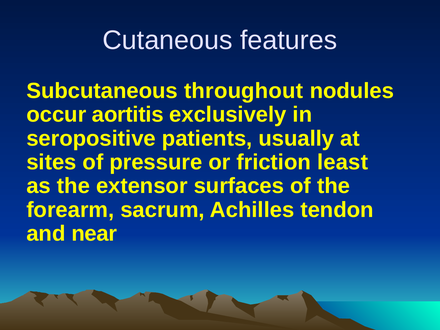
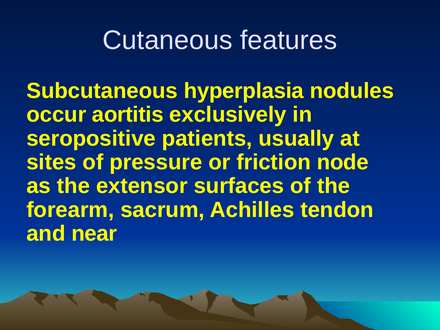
throughout: throughout -> hyperplasia
least: least -> node
